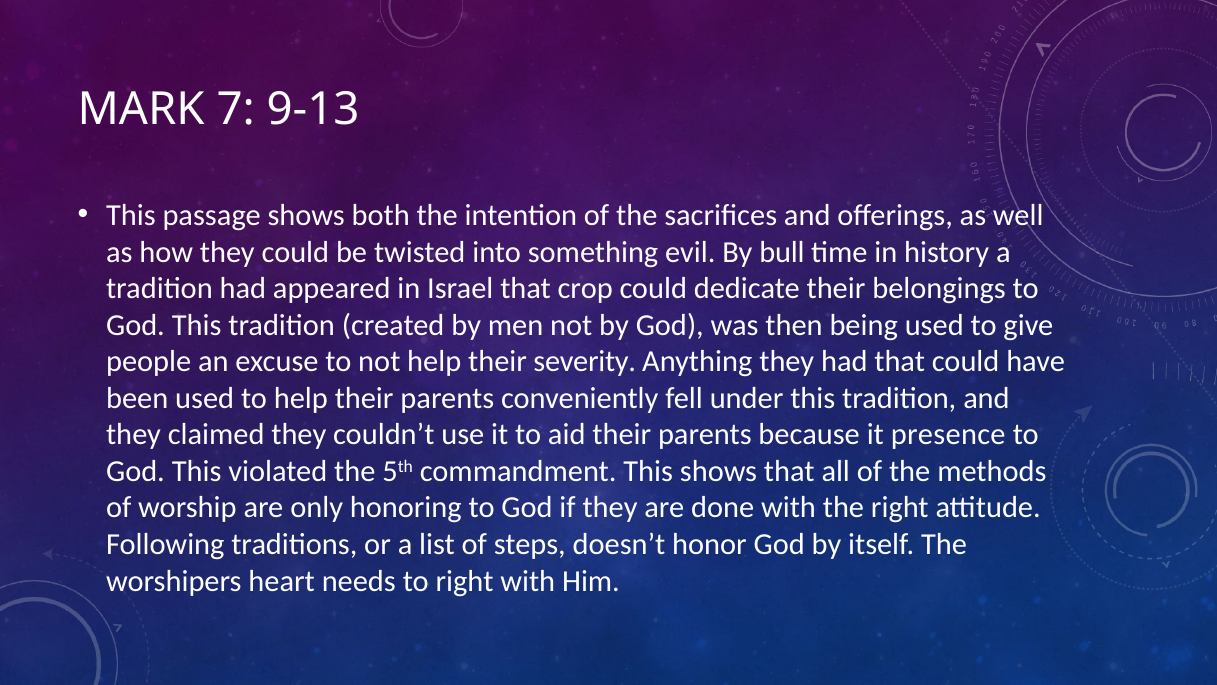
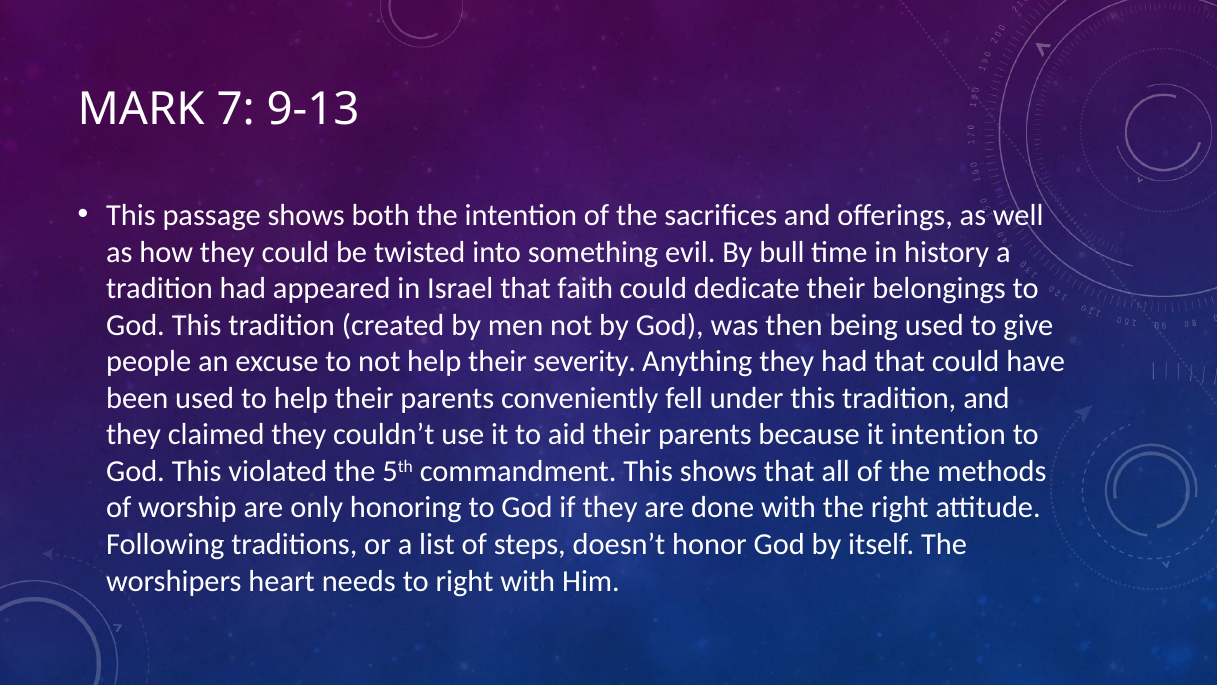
crop: crop -> faith
it presence: presence -> intention
